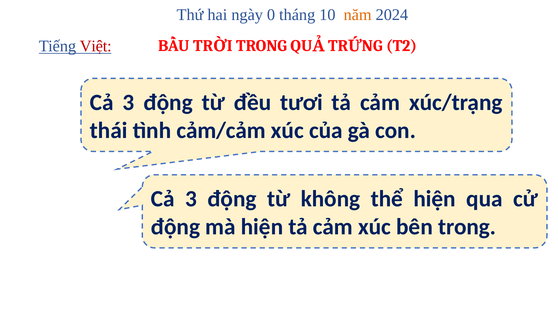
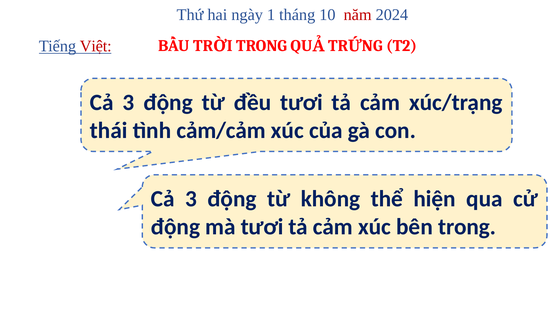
0: 0 -> 1
năm colour: orange -> red
mà hiện: hiện -> tươi
